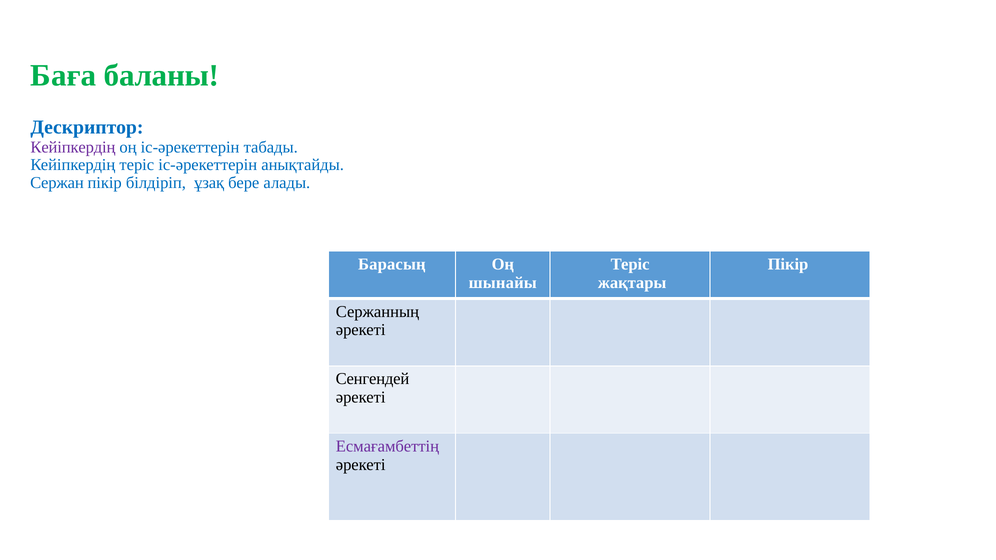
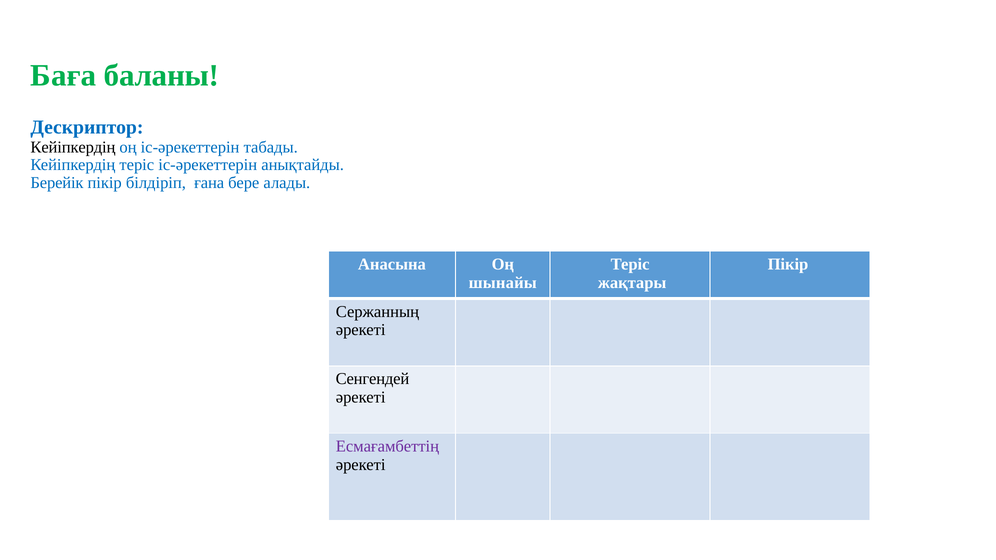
Кейіпкердің at (73, 147) colour: purple -> black
Сержан: Сержан -> Берейік
ұзақ: ұзақ -> ғана
Барасың: Барасың -> Анасына
